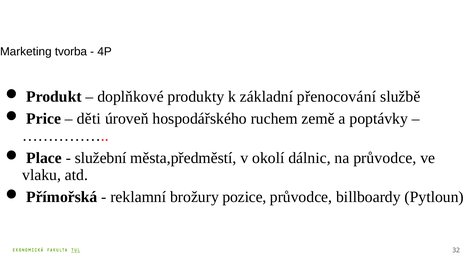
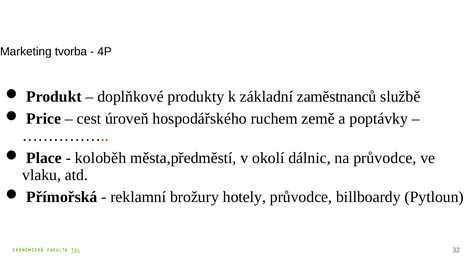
přenocování: přenocování -> zaměstnanců
děti: děti -> cest
služební: služební -> koloběh
pozice: pozice -> hotely
